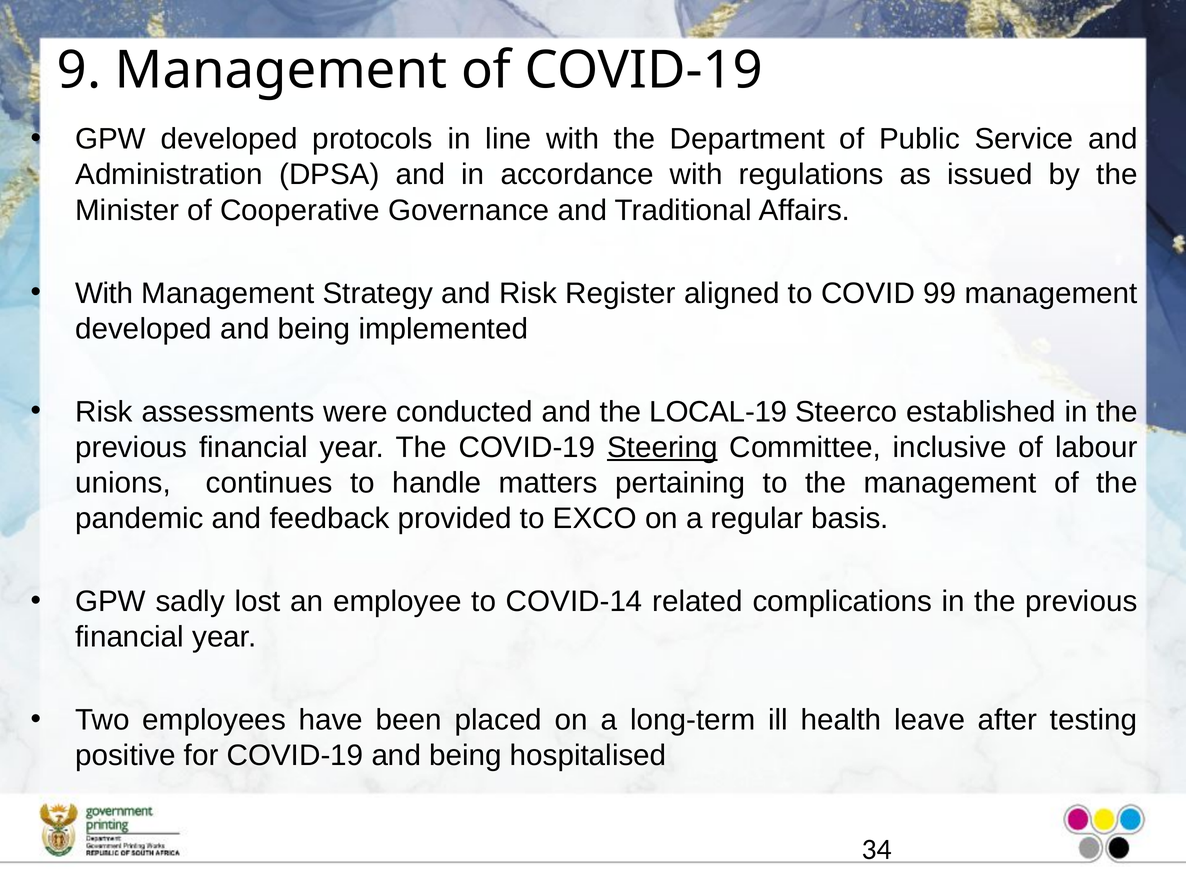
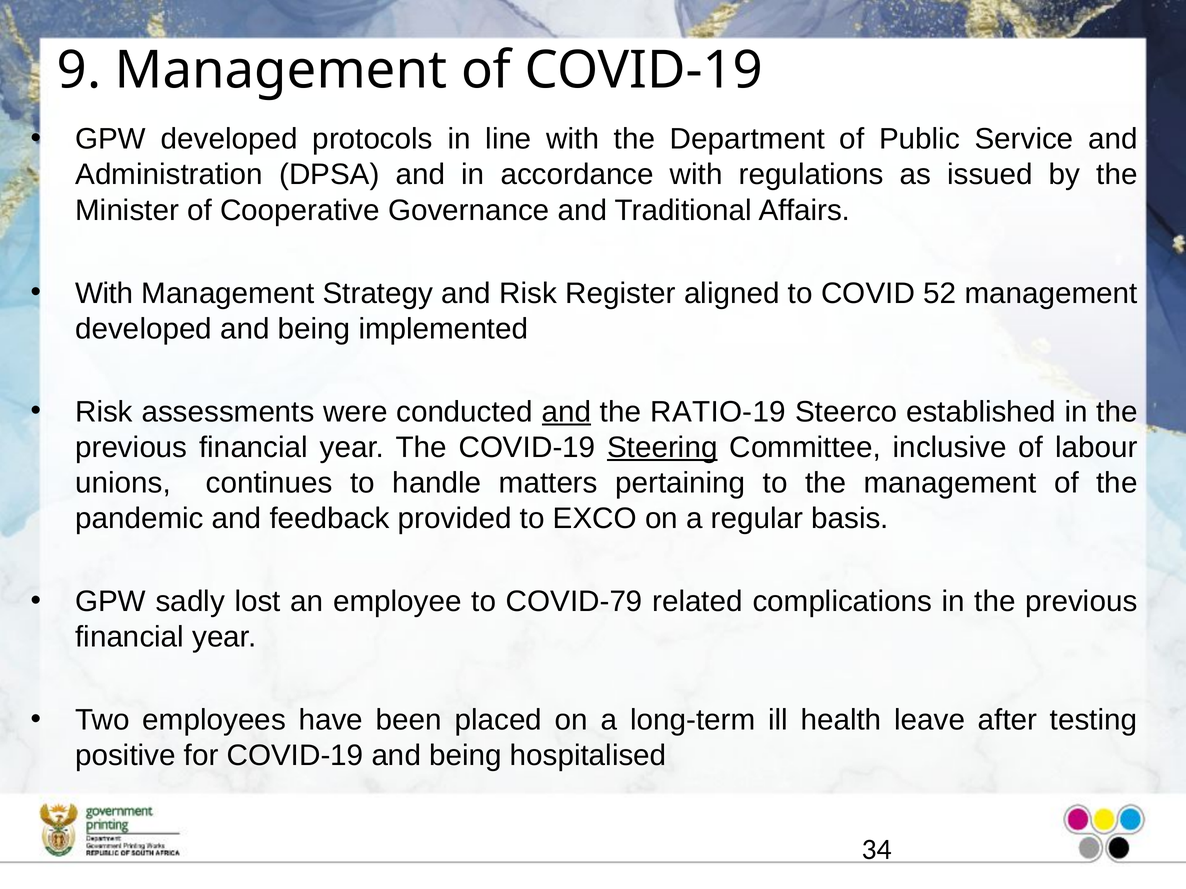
99: 99 -> 52
and at (566, 412) underline: none -> present
LOCAL-19: LOCAL-19 -> RATIO-19
COVID-14: COVID-14 -> COVID-79
